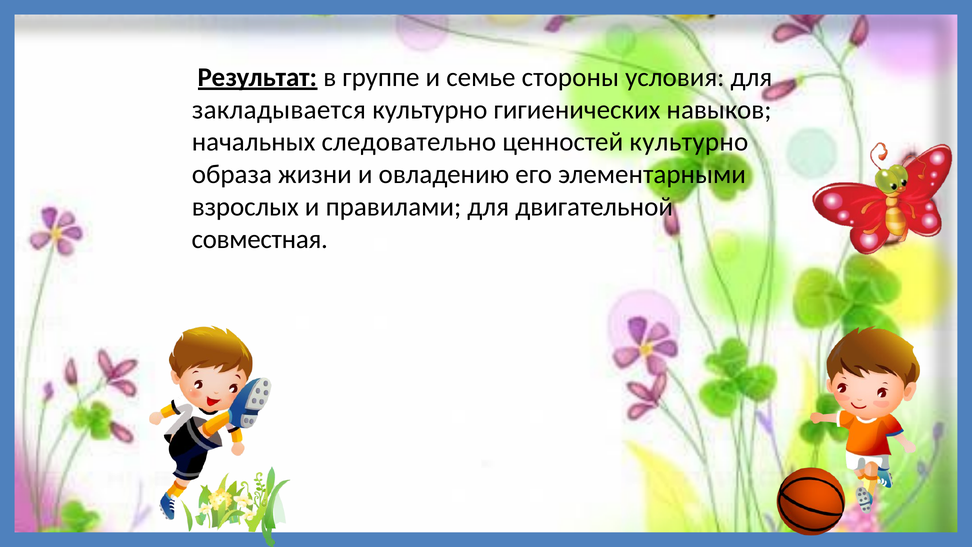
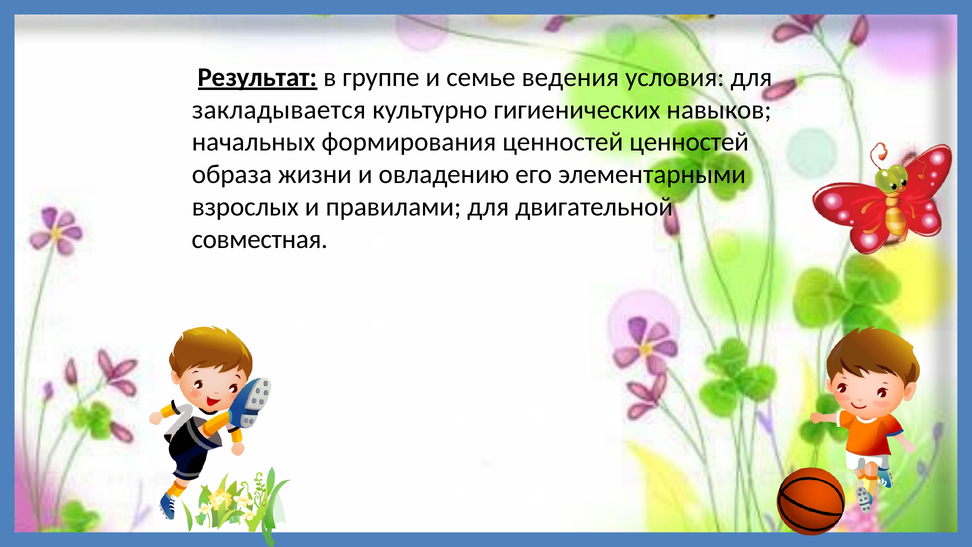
стороны: стороны -> ведения
следовательно: следовательно -> формирования
ценностей культурно: культурно -> ценностей
